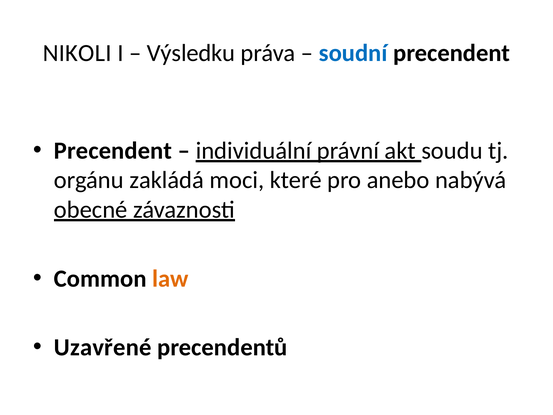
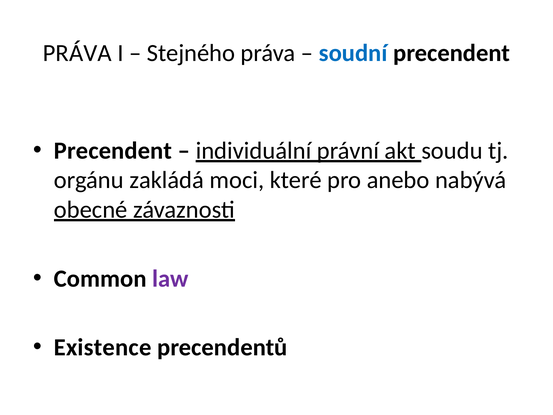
NIKOLI at (77, 53): NIKOLI -> PRÁVA
Výsledku: Výsledku -> Stejného
law colour: orange -> purple
Uzavřené: Uzavřené -> Existence
